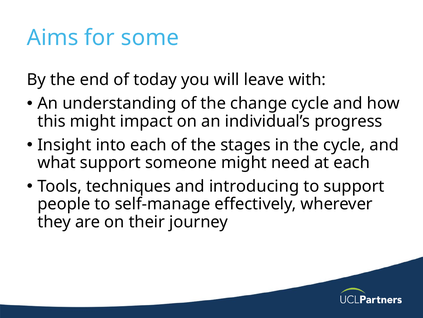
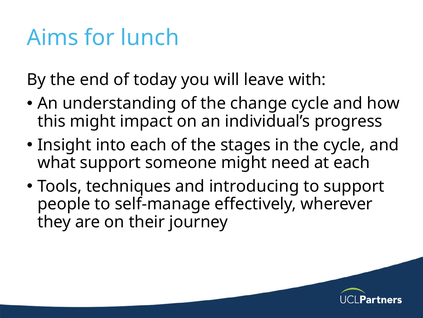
some: some -> lunch
